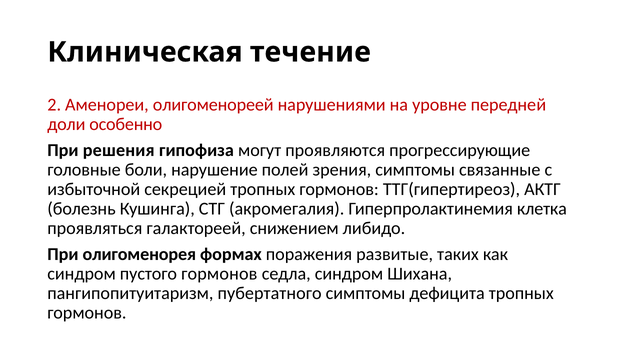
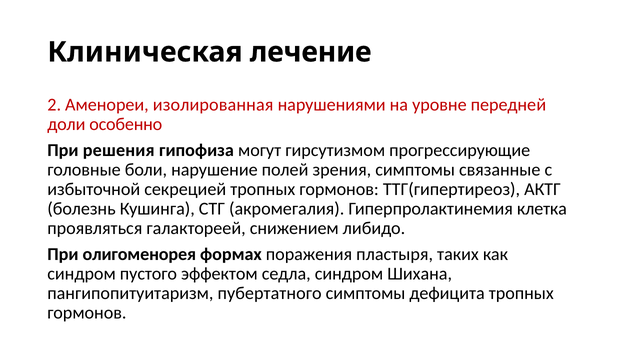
течение: течение -> лечение
олигоменореей: олигоменореей -> изолированная
проявляются: проявляются -> гирсутизмом
развитые: развитые -> пластыря
пустого гормонов: гормонов -> эффектом
